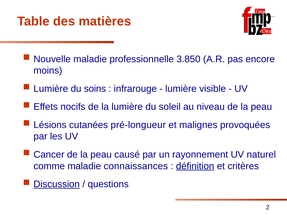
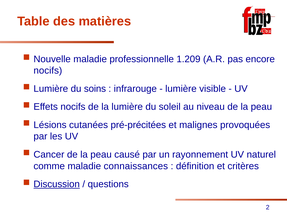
3.850: 3.850 -> 1.209
moins at (48, 71): moins -> nocifs
pré-longueur: pré-longueur -> pré-précitées
définition underline: present -> none
